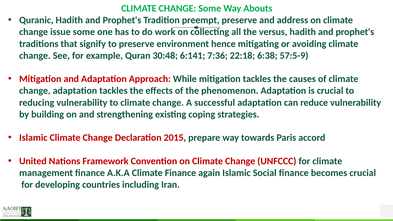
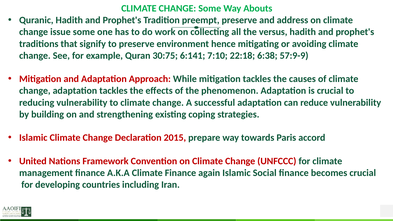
30:48: 30:48 -> 30:75
7:36: 7:36 -> 7:10
57:5-9: 57:5-9 -> 57:9-9
